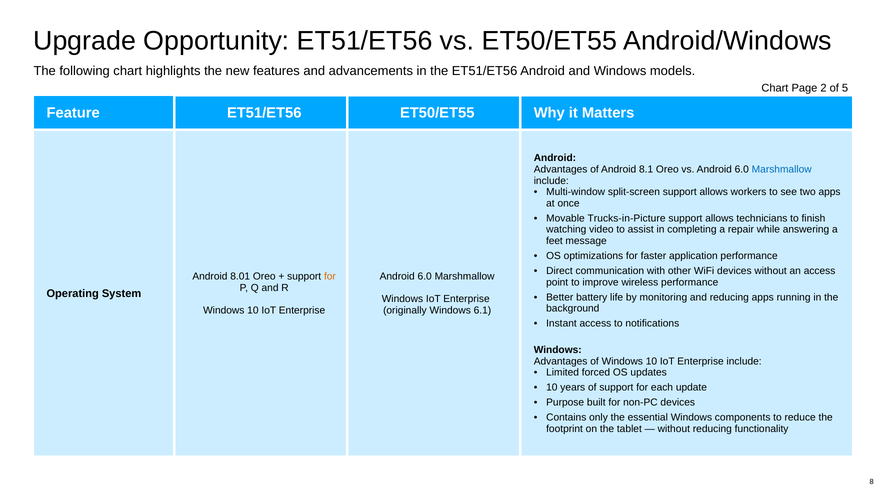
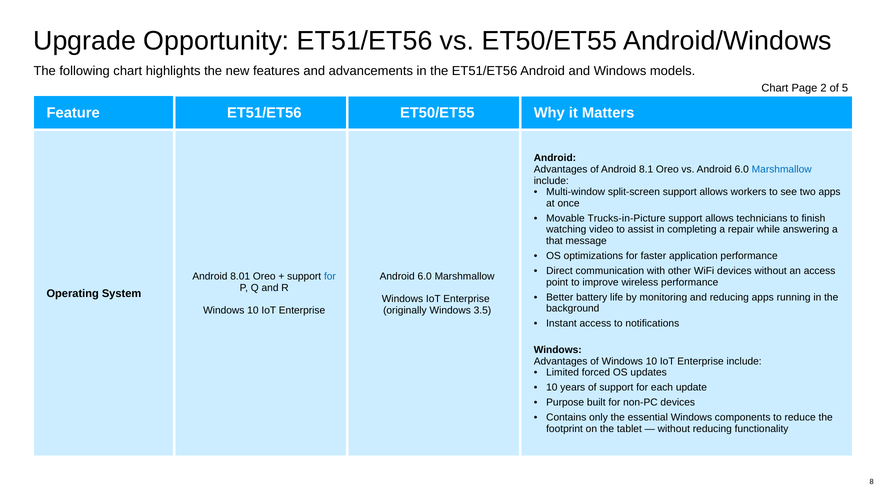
feet: feet -> that
for at (330, 277) colour: orange -> blue
6.1: 6.1 -> 3.5
